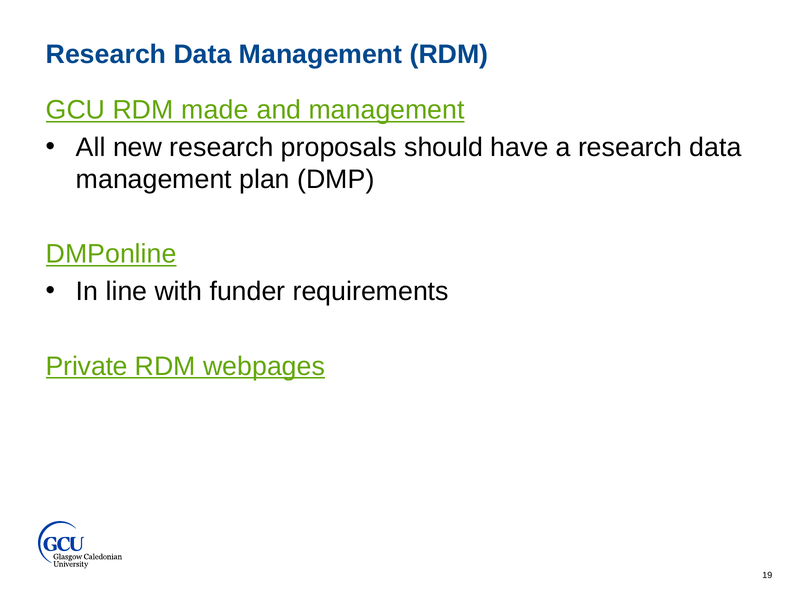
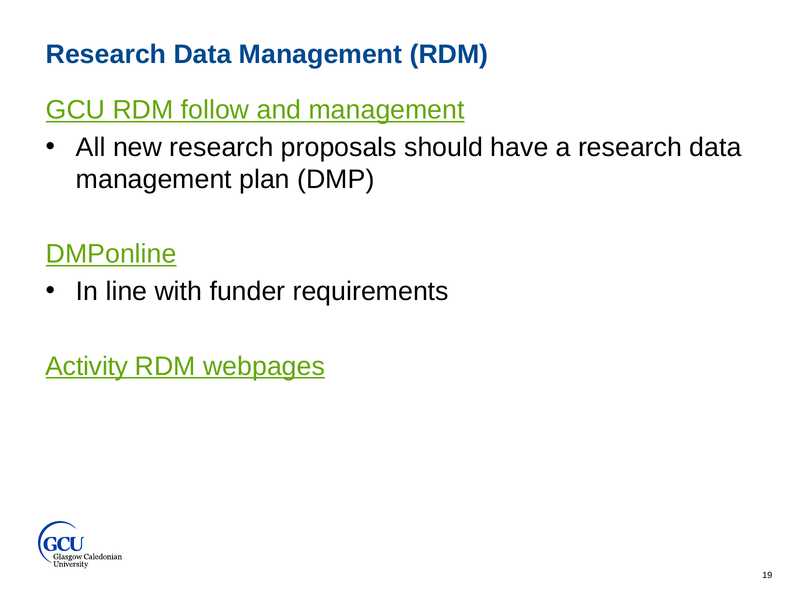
made: made -> follow
Private: Private -> Activity
